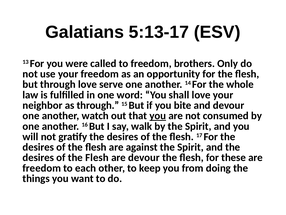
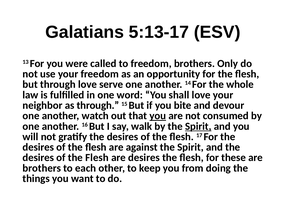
Spirit at (198, 126) underline: none -> present
are devour: devour -> desires
freedom at (42, 168): freedom -> brothers
